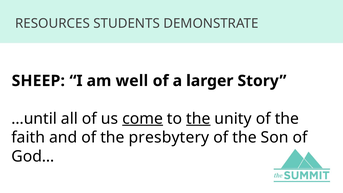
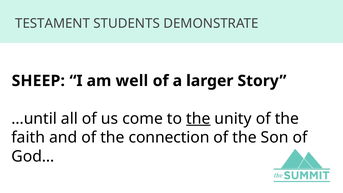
RESOURCES: RESOURCES -> TESTAMENT
come underline: present -> none
presbytery: presbytery -> connection
